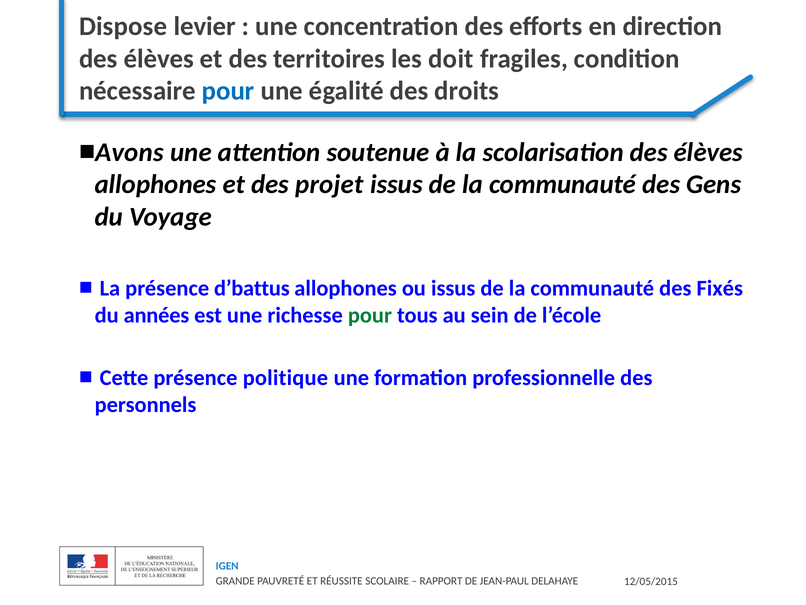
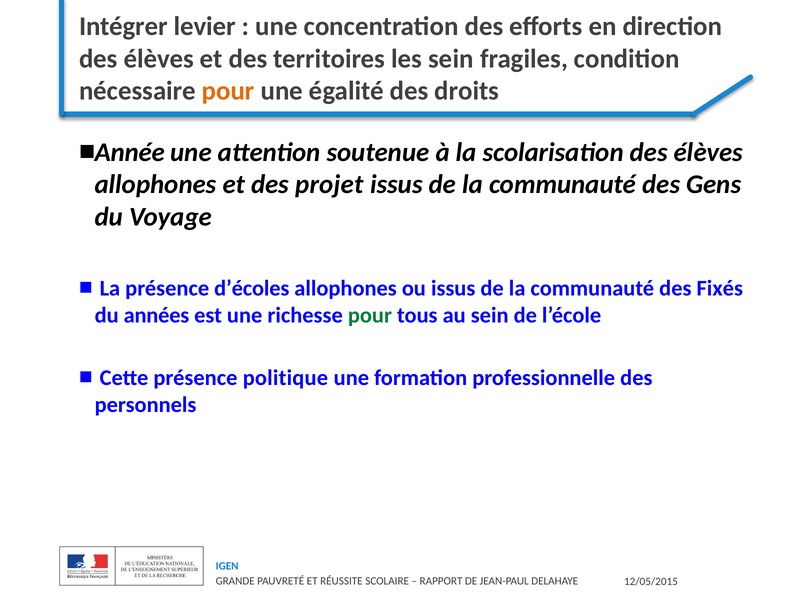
Dispose: Dispose -> Intégrer
les doit: doit -> sein
pour at (228, 91) colour: blue -> orange
Avons: Avons -> Année
d’battus: d’battus -> d’écoles
